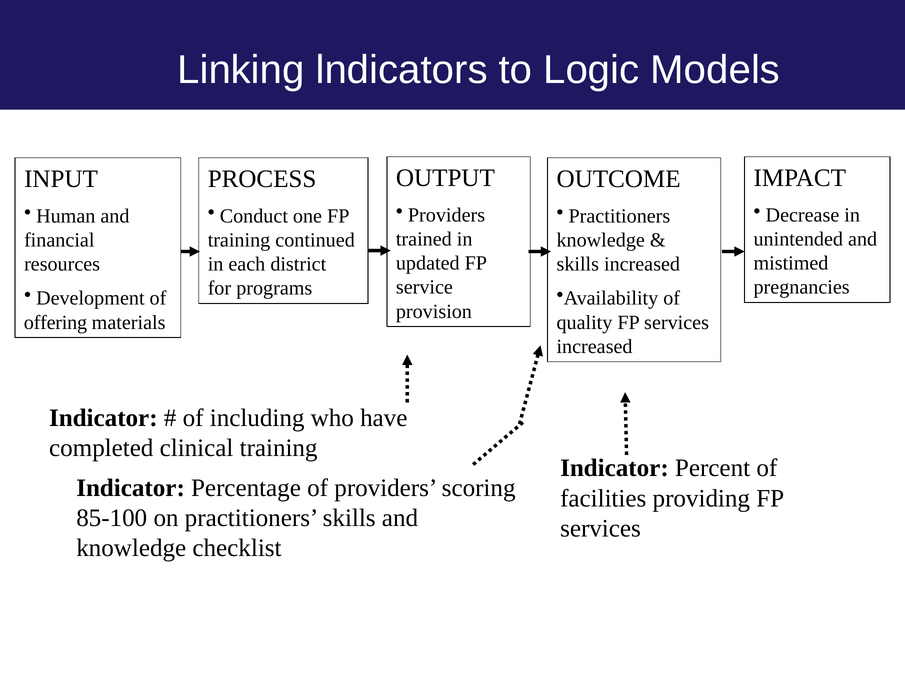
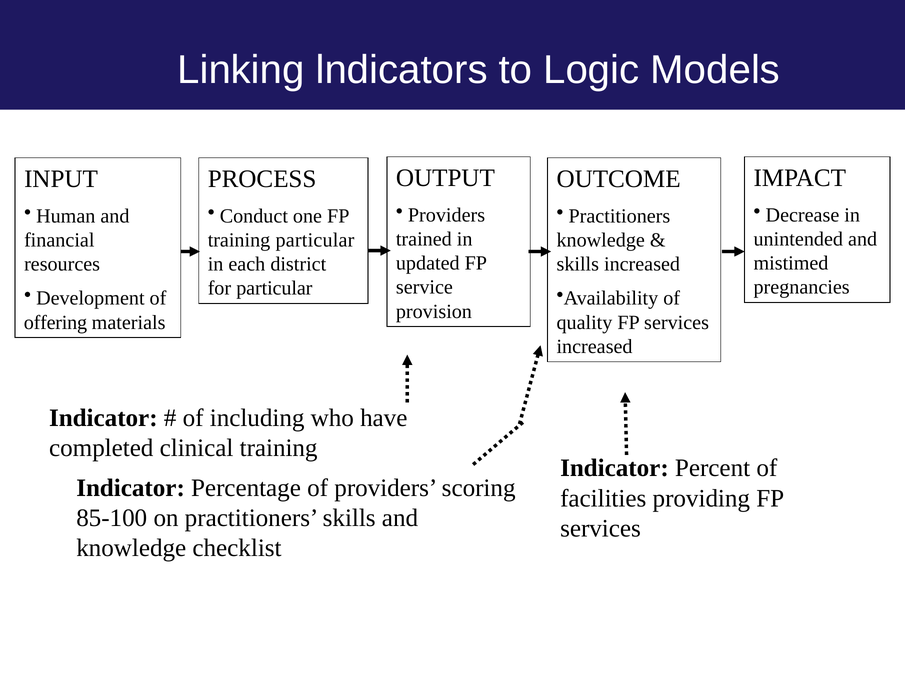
training continued: continued -> particular
for programs: programs -> particular
